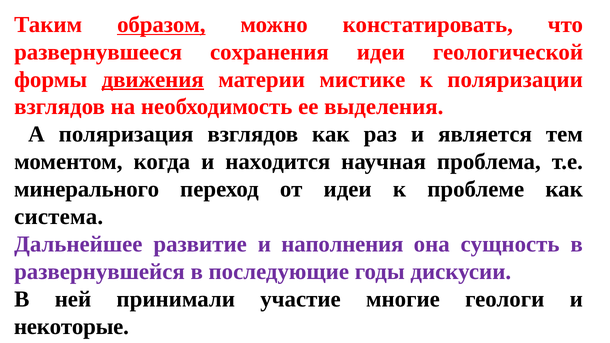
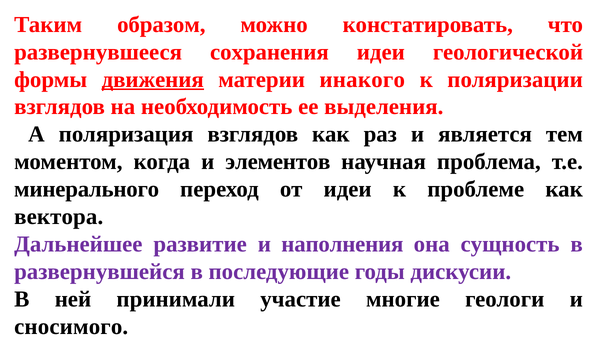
образом underline: present -> none
мистике: мистике -> инакого
находится: находится -> элементов
система: система -> вектора
некоторые: некоторые -> сносимого
